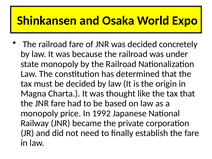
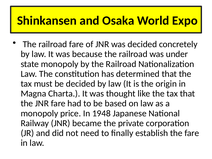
1992: 1992 -> 1948
